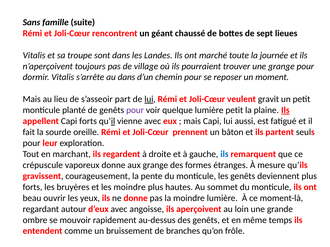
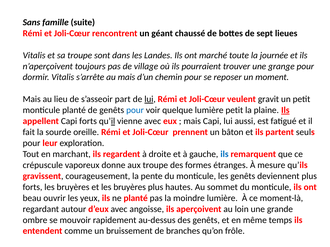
au dans: dans -> mais
pour at (135, 110) colour: purple -> blue
aux grange: grange -> troupe
et les moindre: moindre -> bruyères
ne donne: donne -> planté
